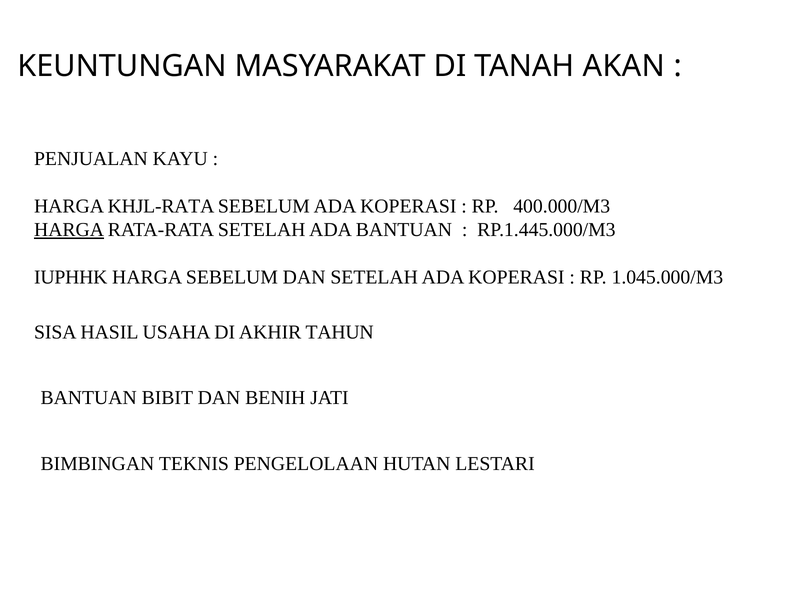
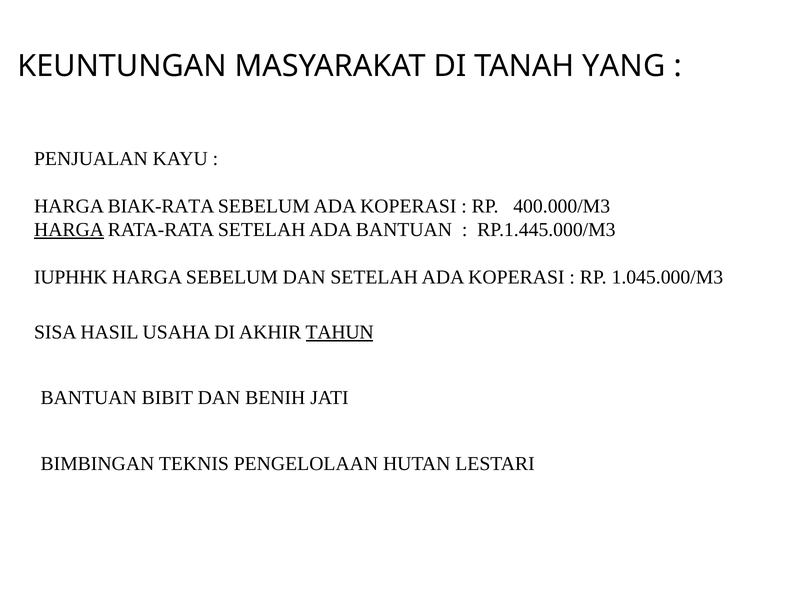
AKAN: AKAN -> YANG
KHJL-RATA: KHJL-RATA -> BIAK-RATA
TAHUN underline: none -> present
